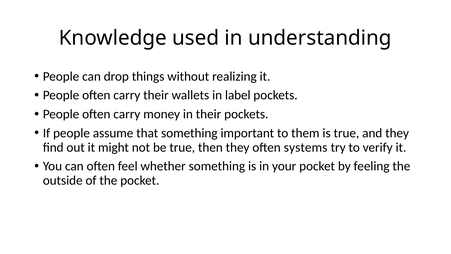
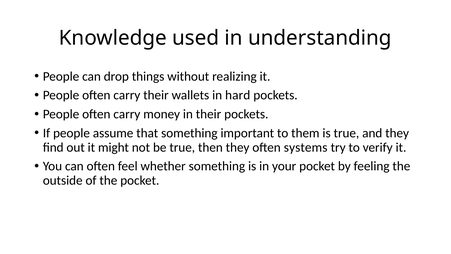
label: label -> hard
